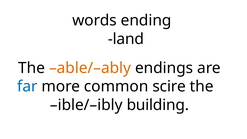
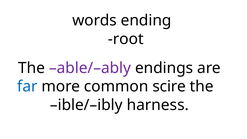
land: land -> root
able/–ably colour: orange -> purple
building: building -> harness
